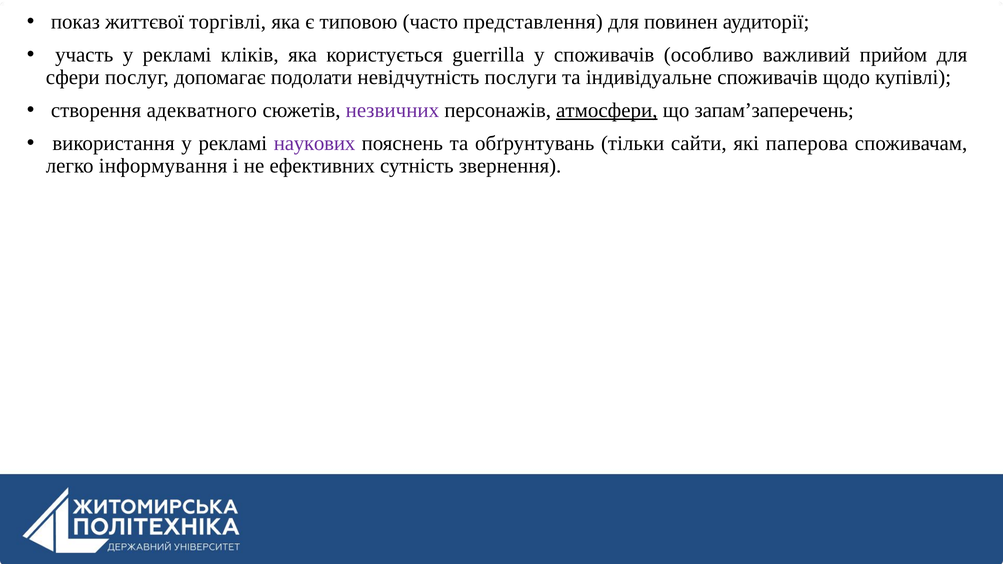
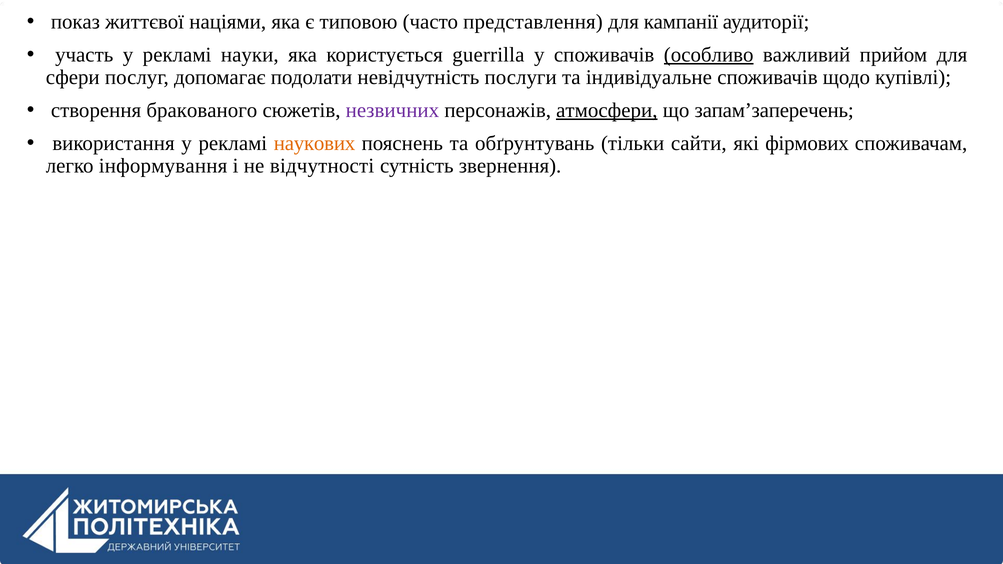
торгівлі: торгівлі -> націями
повинен: повинен -> кампанії
кліків: кліків -> науки
особливо underline: none -> present
адекватного: адекватного -> бракованого
наукових colour: purple -> orange
паперова: паперова -> фірмових
ефективних: ефективних -> відчутності
